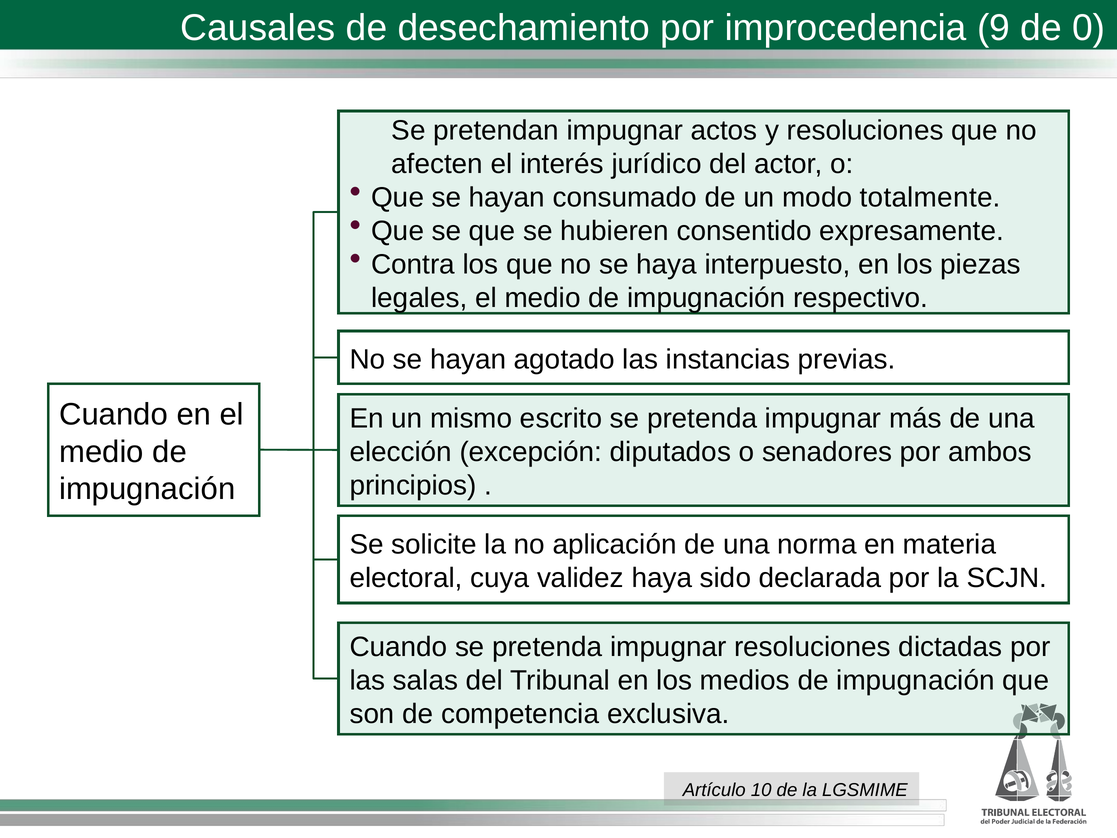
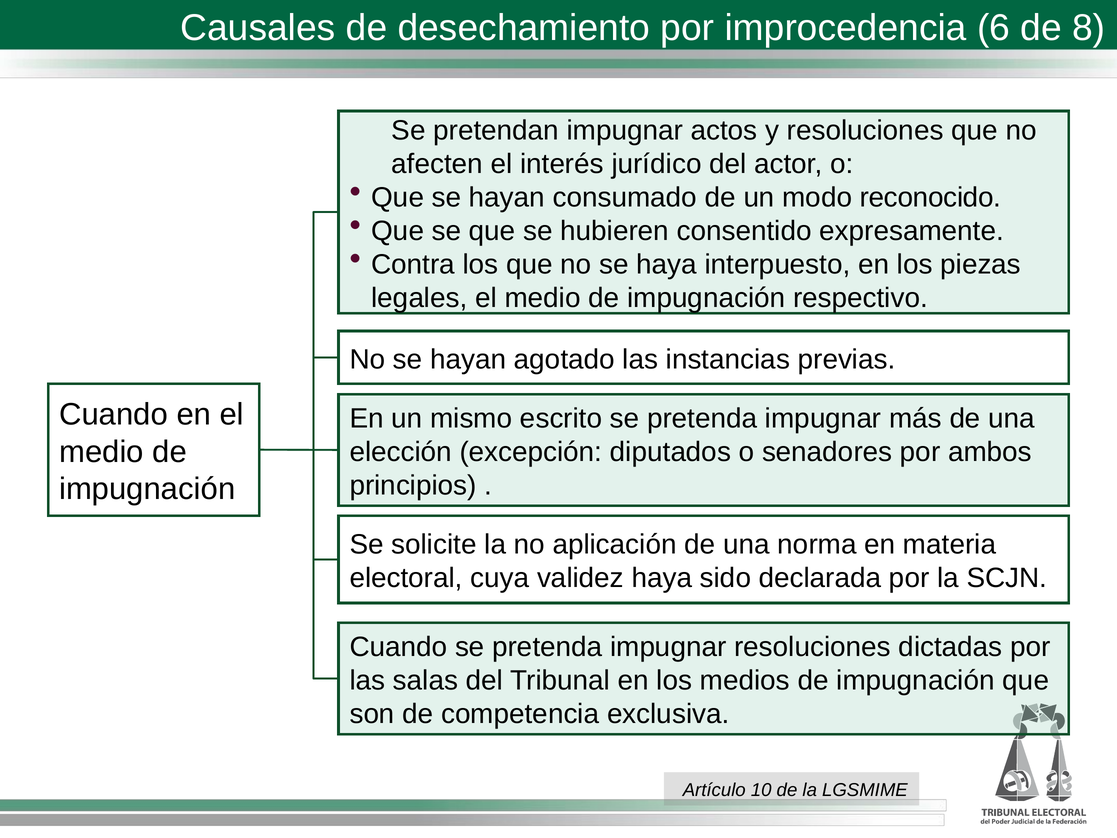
9: 9 -> 6
0: 0 -> 8
totalmente: totalmente -> reconocido
